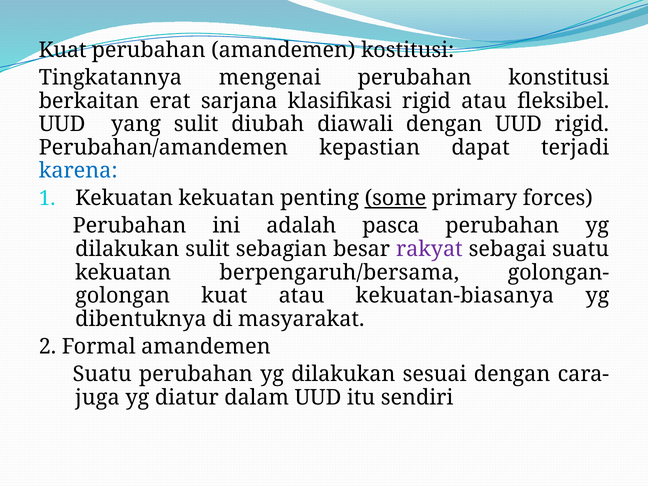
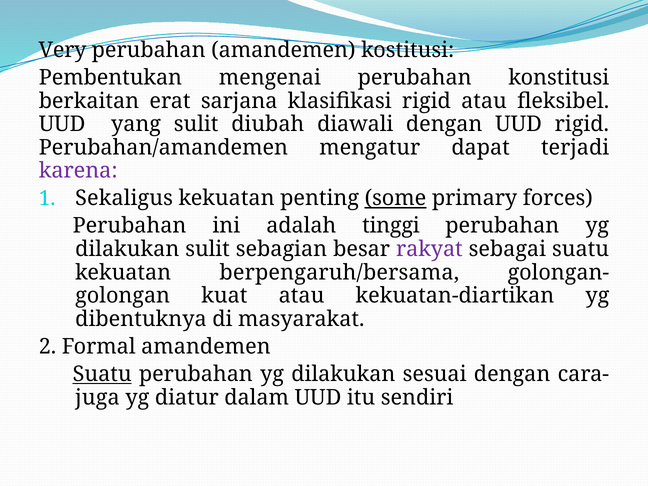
Kuat at (63, 50): Kuat -> Very
Tingkatannya: Tingkatannya -> Pembentukan
kepastian: kepastian -> mengatur
karena colour: blue -> purple
Kekuatan at (124, 198): Kekuatan -> Sekaligus
pasca: pasca -> tinggi
kekuatan-biasanya: kekuatan-biasanya -> kekuatan-diartikan
Suatu at (102, 374) underline: none -> present
